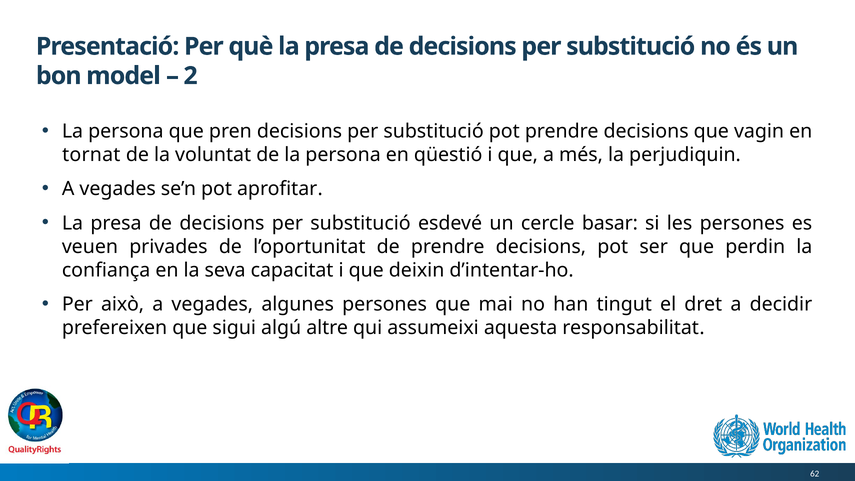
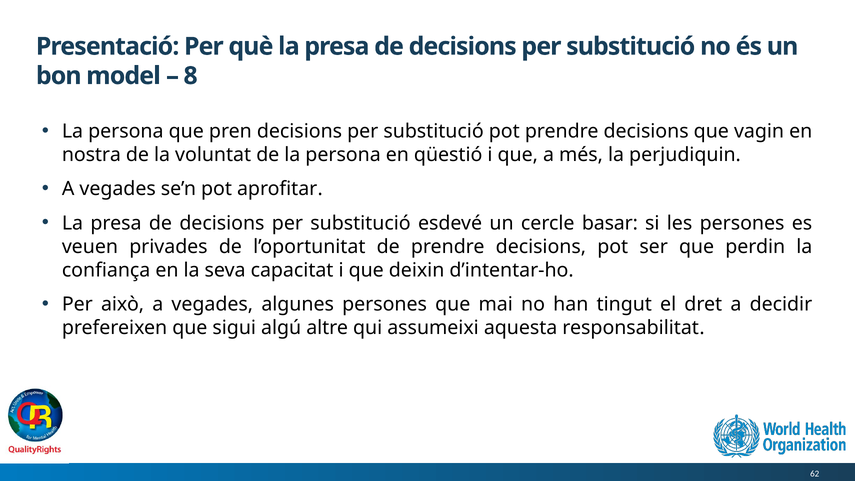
2: 2 -> 8
tornat: tornat -> nostra
